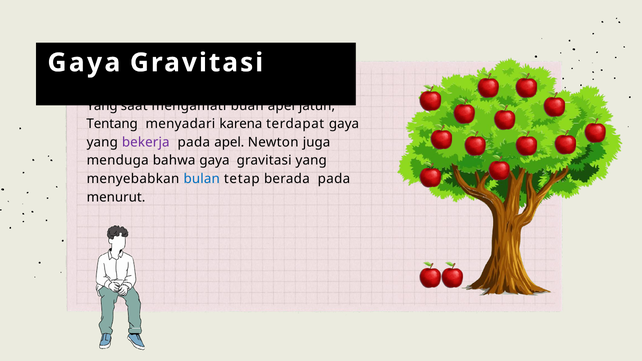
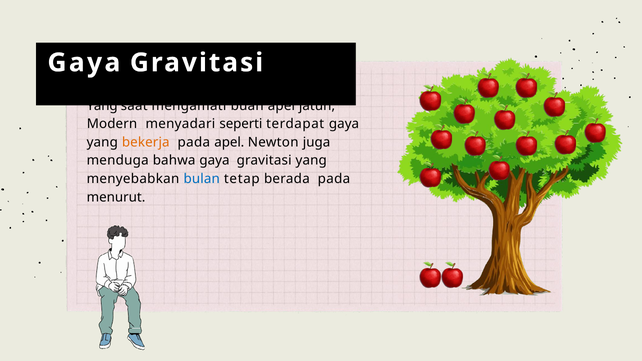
Tentang: Tentang -> Modern
karena: karena -> seperti
bekerja colour: purple -> orange
